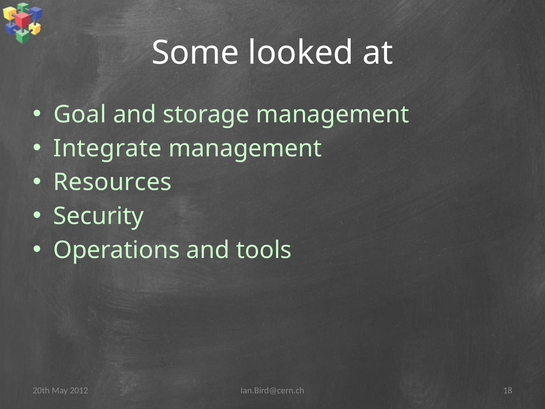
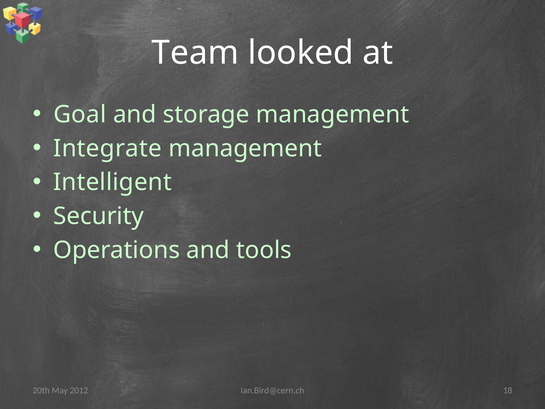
Some: Some -> Team
Resources: Resources -> Intelligent
